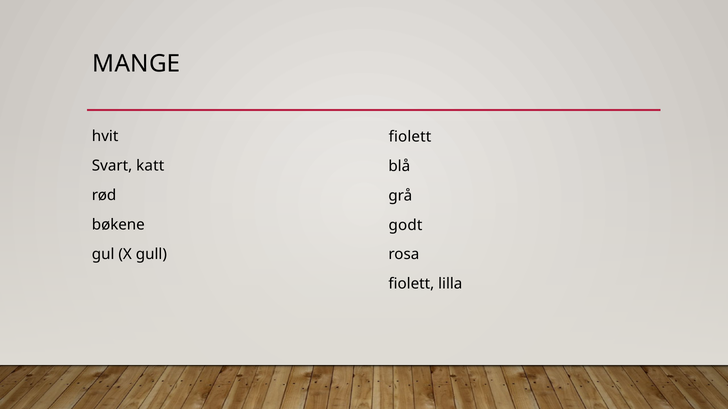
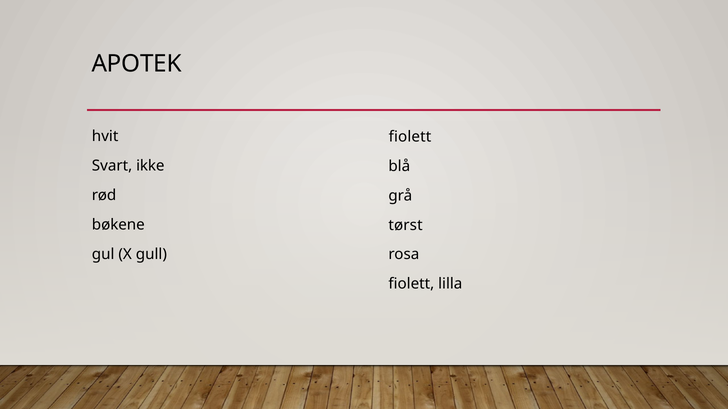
MANGE: MANGE -> APOTEK
katt: katt -> ikke
godt: godt -> tørst
